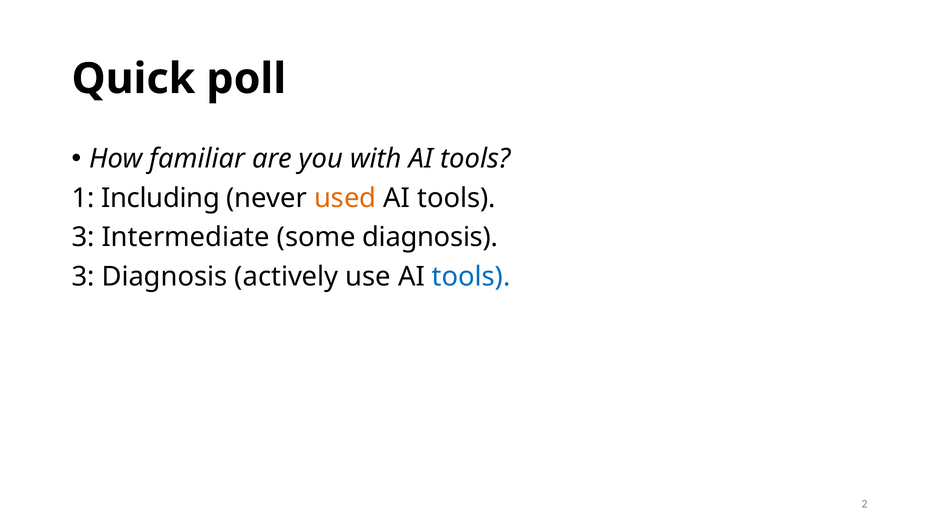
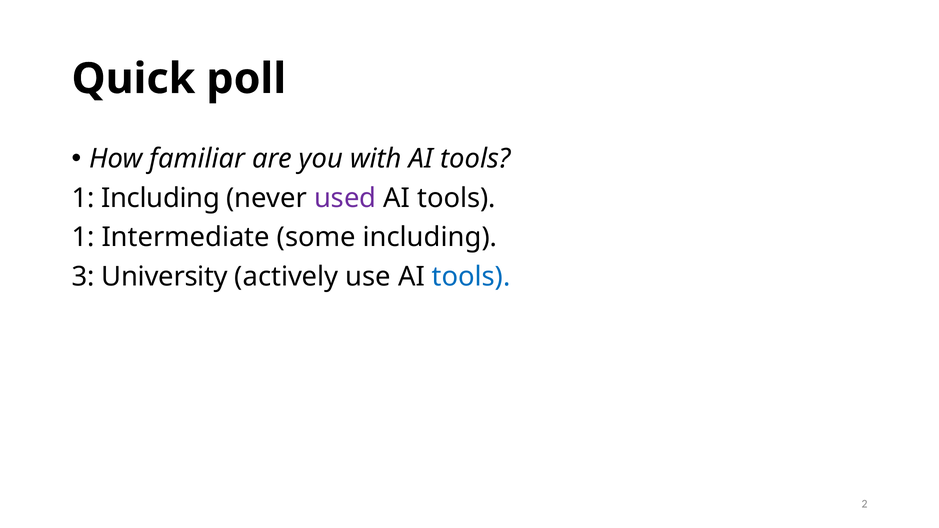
used colour: orange -> purple
3 at (83, 238): 3 -> 1
some diagnosis: diagnosis -> including
3 Diagnosis: Diagnosis -> University
